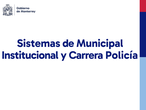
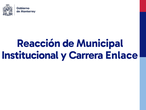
Sistemas: Sistemas -> Reacción
Policía: Policía -> Enlace
